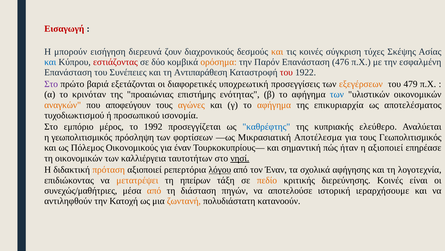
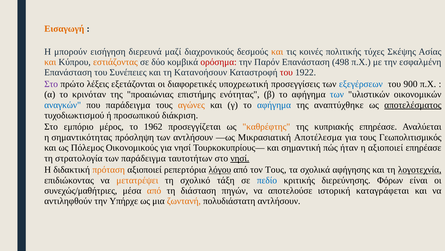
Εισαγωγή colour: red -> orange
ζουν: ζουν -> μαζί
σύγκριση: σύγκριση -> πολιτικής
και at (50, 62) colour: blue -> orange
εστιάζοντας colour: red -> orange
ορόσημα colour: orange -> red
476: 476 -> 498
Αντιπαράθεση: Αντιπαράθεση -> Κατανοήσουν
βαριά: βαριά -> λέξεις
εξεγέρσεων colour: orange -> blue
479: 479 -> 900
αναγκών colour: orange -> blue
που αποφεύγουν: αποφεύγουν -> παράδειγμα
αφήγημα at (274, 105) colour: orange -> blue
επικυριαρχία: επικυριαρχία -> αναπτύχθηκε
αποτελέσματος underline: none -> present
ισονομία: ισονομία -> διάκριση
1992: 1992 -> 1962
καθρέφτης colour: blue -> orange
κυπριακής ελεύθερο: ελεύθερο -> επηρέασε
η γεωπολιτισμικός: γεωπολιτισμικός -> σημαντικότητας
των φορτίσεων: φορτίσεων -> αντλήσουν
για έναν: έναν -> νησί
τη οικονομικών: οικονομικών -> στρατολογία
των καλλιέργεια: καλλιέργεια -> παράδειγμα
τον Έναν: Έναν -> Τους
λογοτεχνία underline: none -> present
ηπείρων: ηπείρων -> σχολικό
πεδίο colour: orange -> blue
διερεύνησης Κοινές: Κοινές -> Φόρων
ιεραρχήσουμε: ιεραρχήσουμε -> καταγράφεται
Κατοχή: Κατοχή -> Υπήρχε
πολυδιάστατη κατανοούν: κατανοούν -> αντλήσουν
